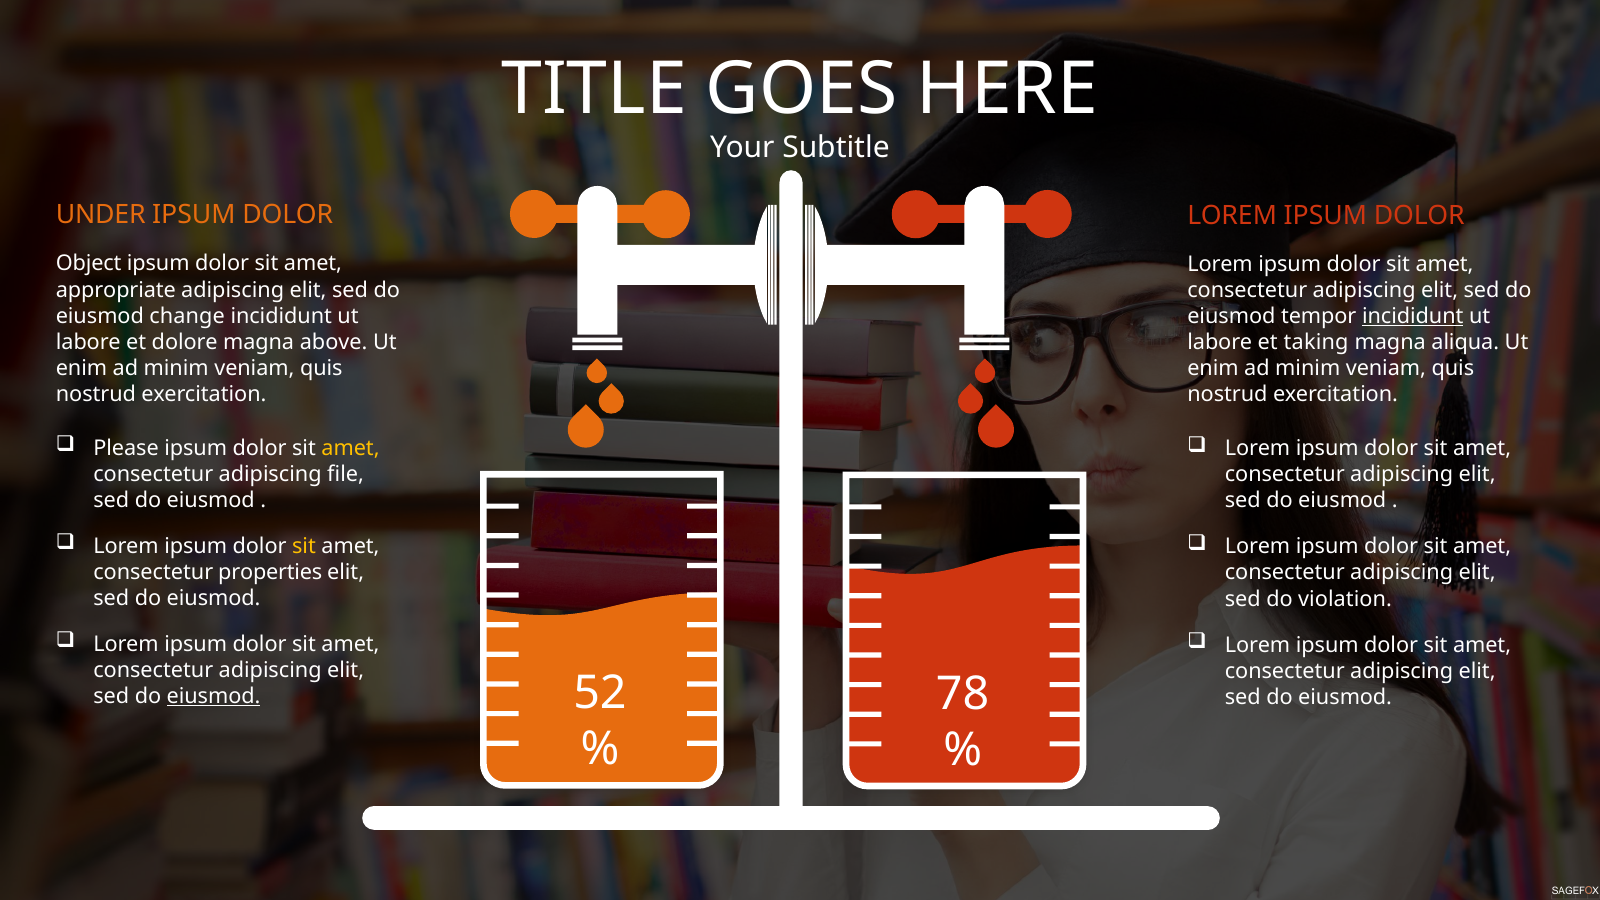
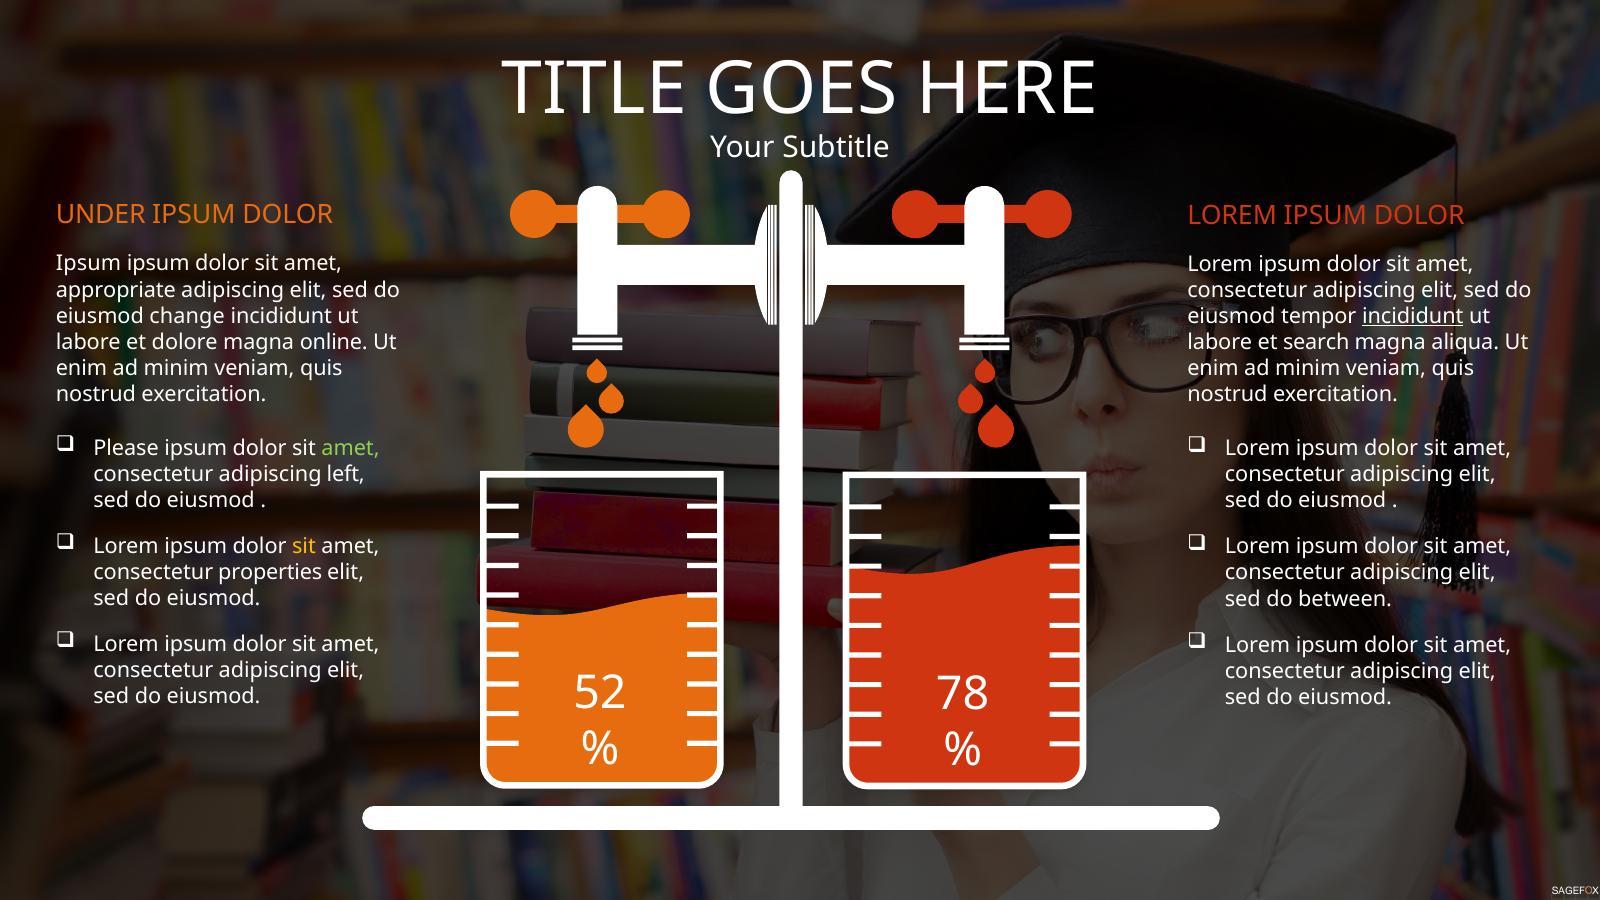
Object at (89, 264): Object -> Ipsum
above: above -> online
taking: taking -> search
amet at (351, 448) colour: yellow -> light green
file: file -> left
violation: violation -> between
eiusmod at (214, 696) underline: present -> none
